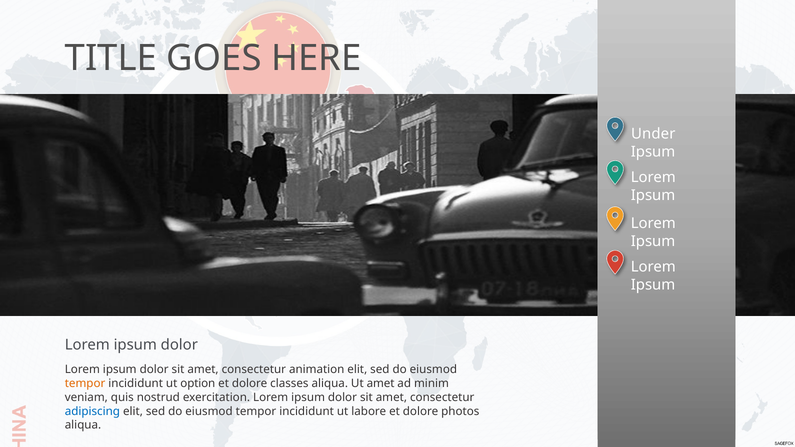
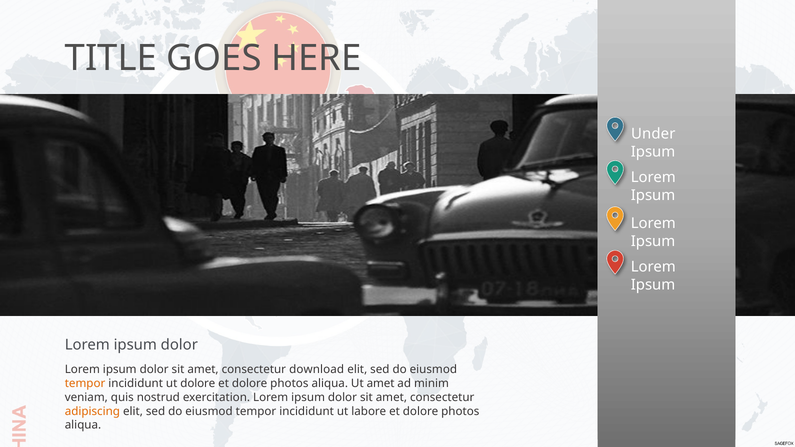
animation: animation -> download
ut option: option -> dolore
classes at (289, 384): classes -> photos
adipiscing colour: blue -> orange
